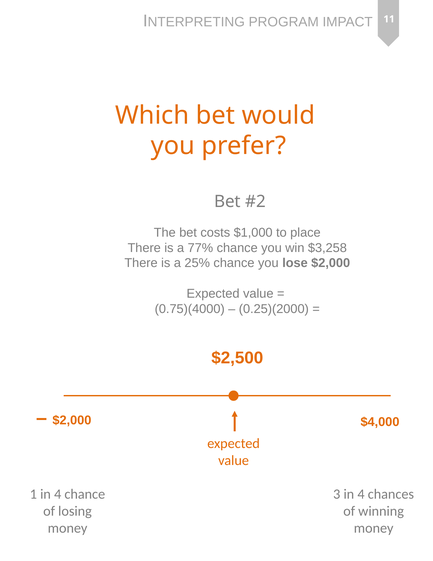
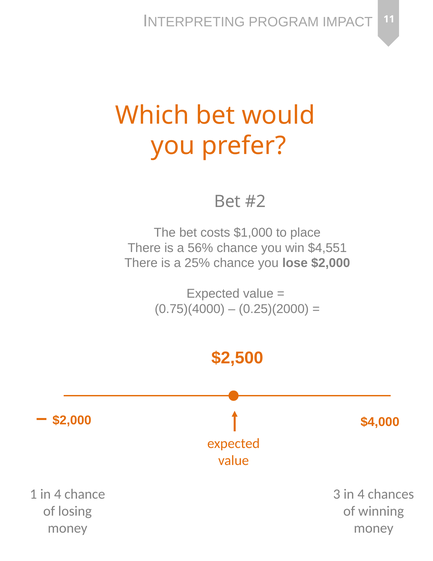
77%: 77% -> 56%
$3,258: $3,258 -> $4,551
